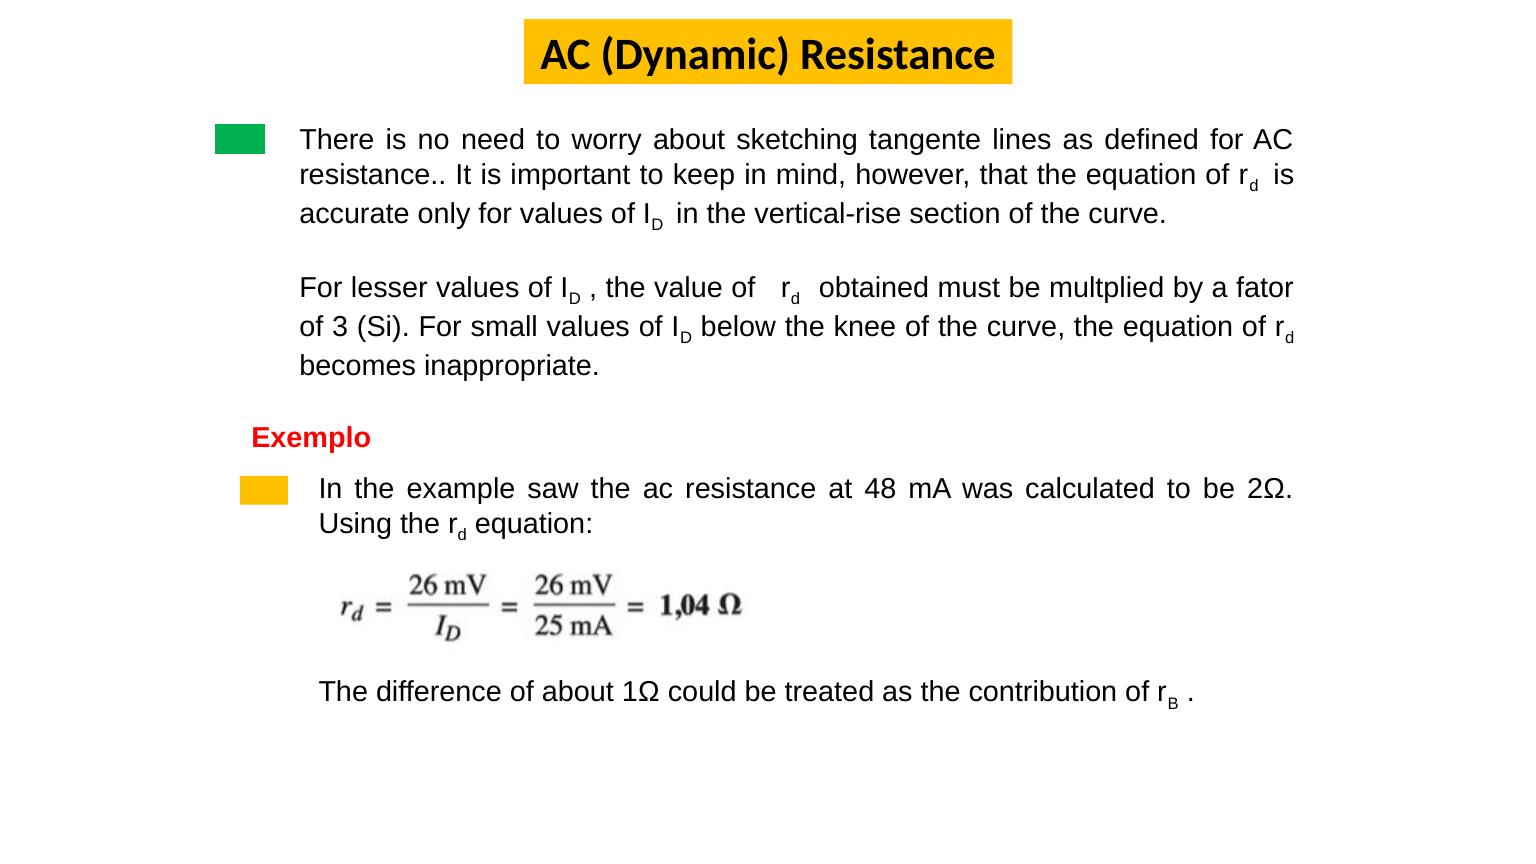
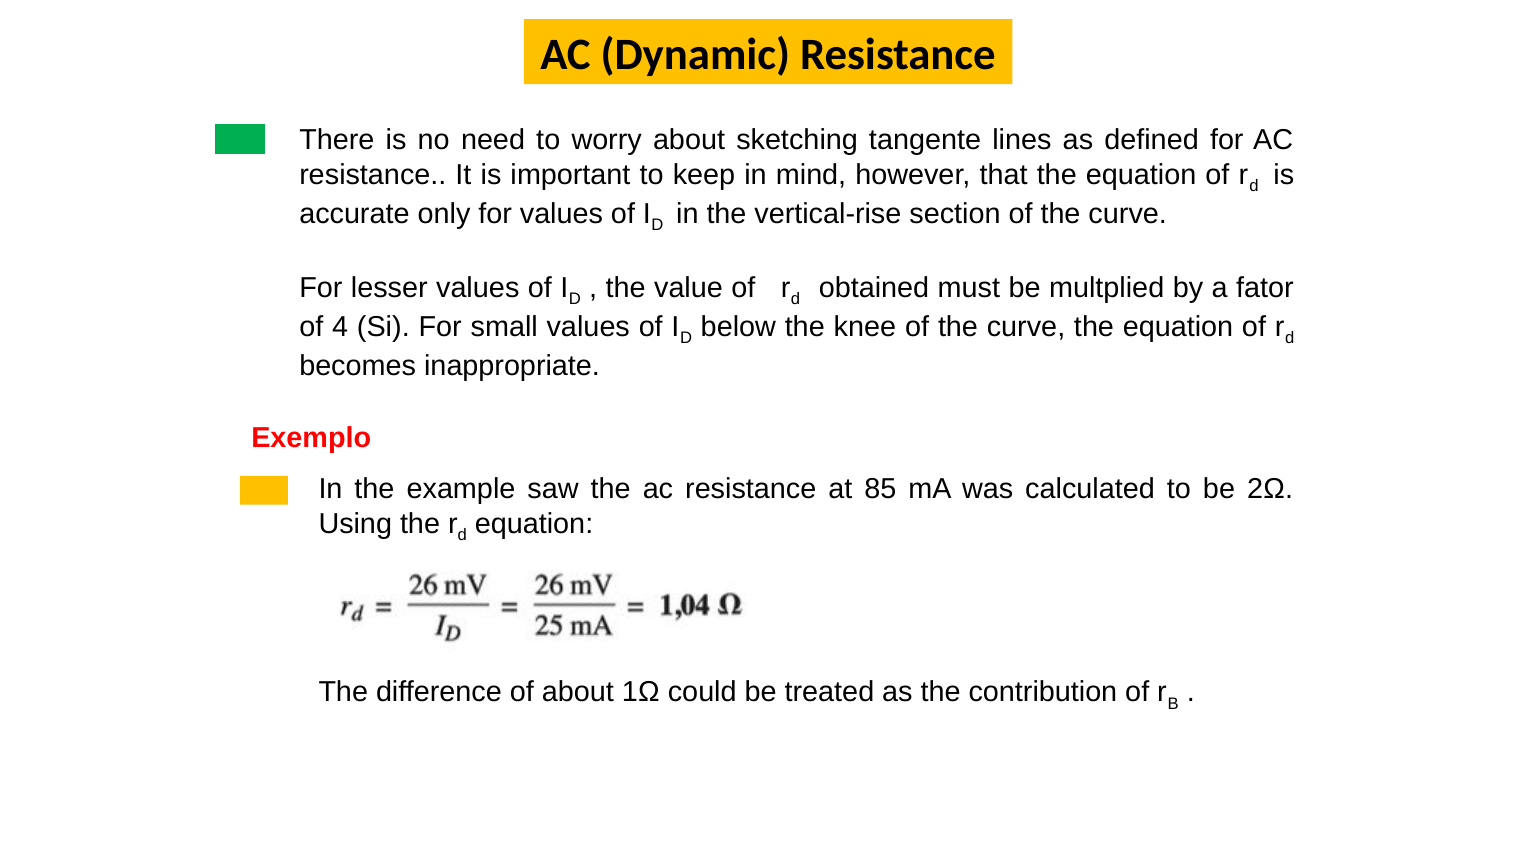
3: 3 -> 4
48: 48 -> 85
